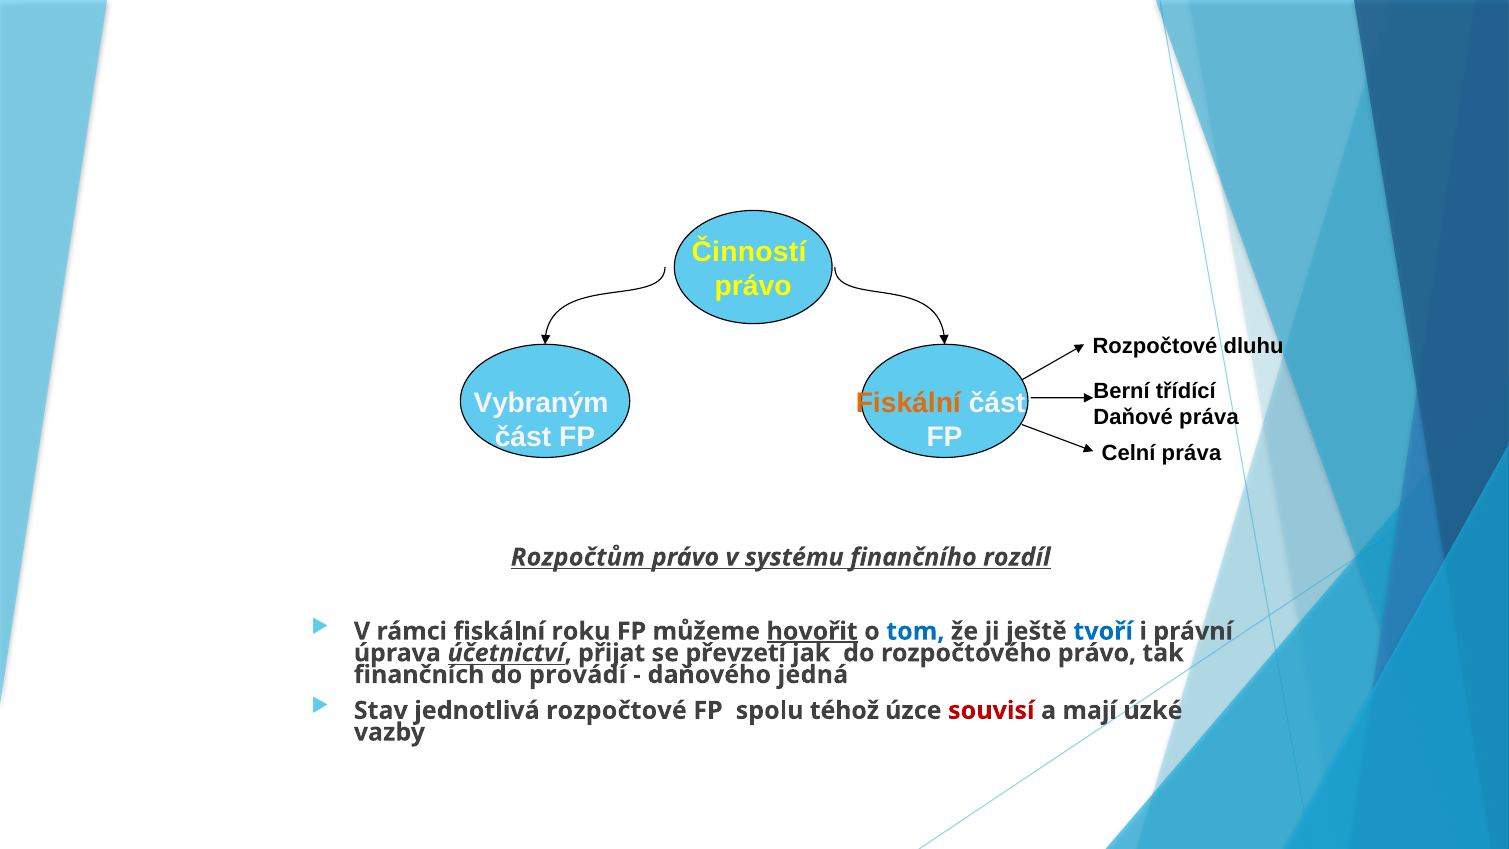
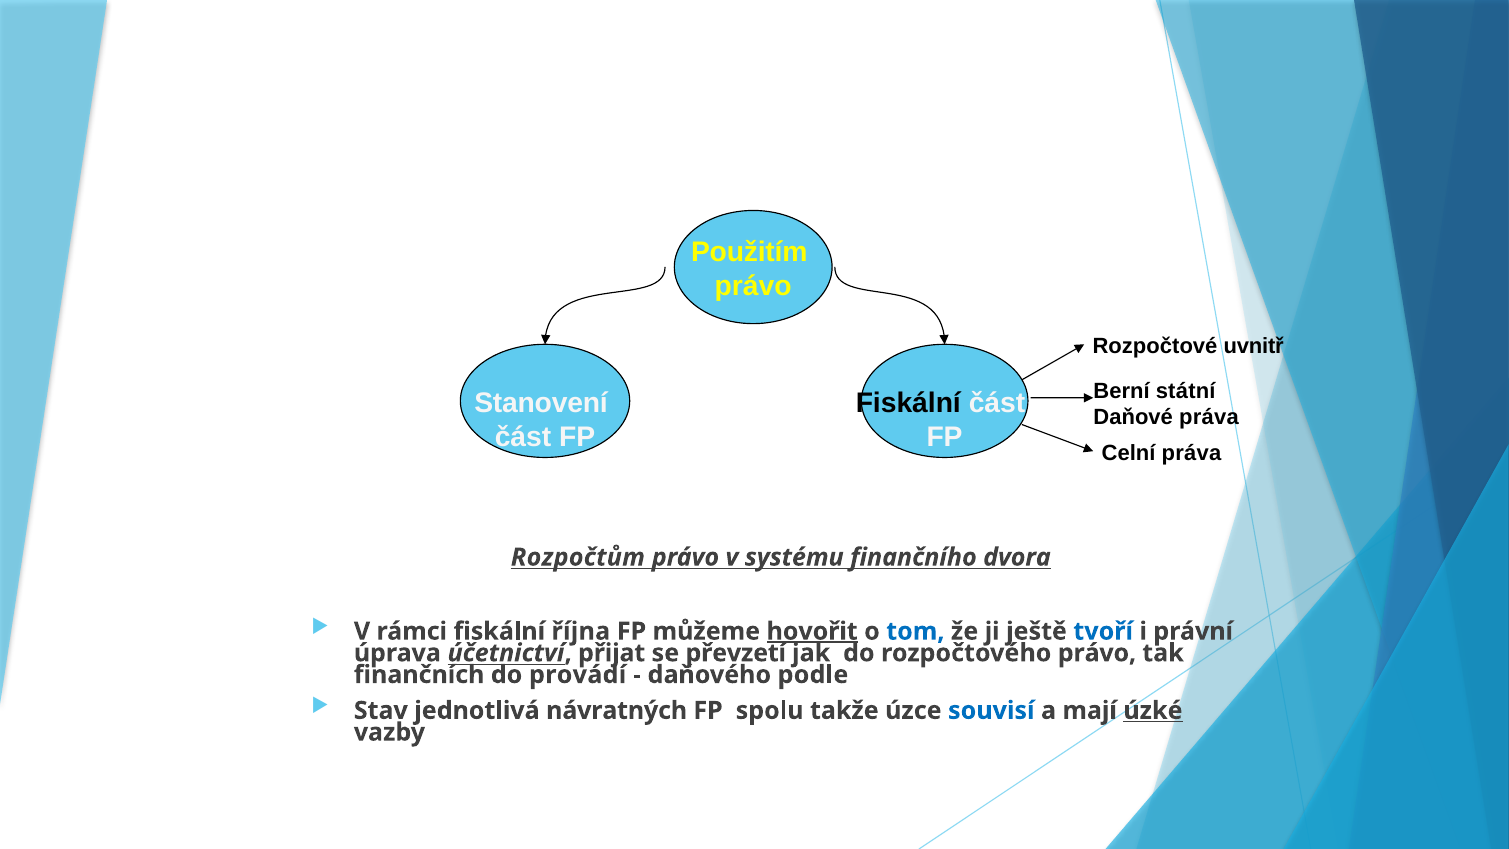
Činností: Činností -> Použitím
dluhu: dluhu -> uvnitř
třídící: třídící -> státní
Vybraným: Vybraným -> Stanovení
Fiskální at (908, 403) colour: orange -> black
rozdíl: rozdíl -> dvora
roku: roku -> října
jedná: jedná -> podle
jednotlivá rozpočtové: rozpočtové -> návratných
téhož: téhož -> takže
souvisí colour: red -> blue
úzké underline: none -> present
